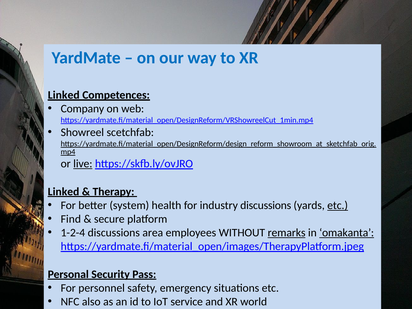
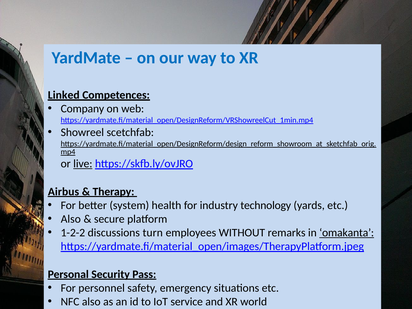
Linked at (64, 192): Linked -> Airbus
industry discussions: discussions -> technology
etc at (338, 205) underline: present -> none
Find at (71, 219): Find -> Also
1-2-4: 1-2-4 -> 1-2-2
area: area -> turn
remarks underline: present -> none
